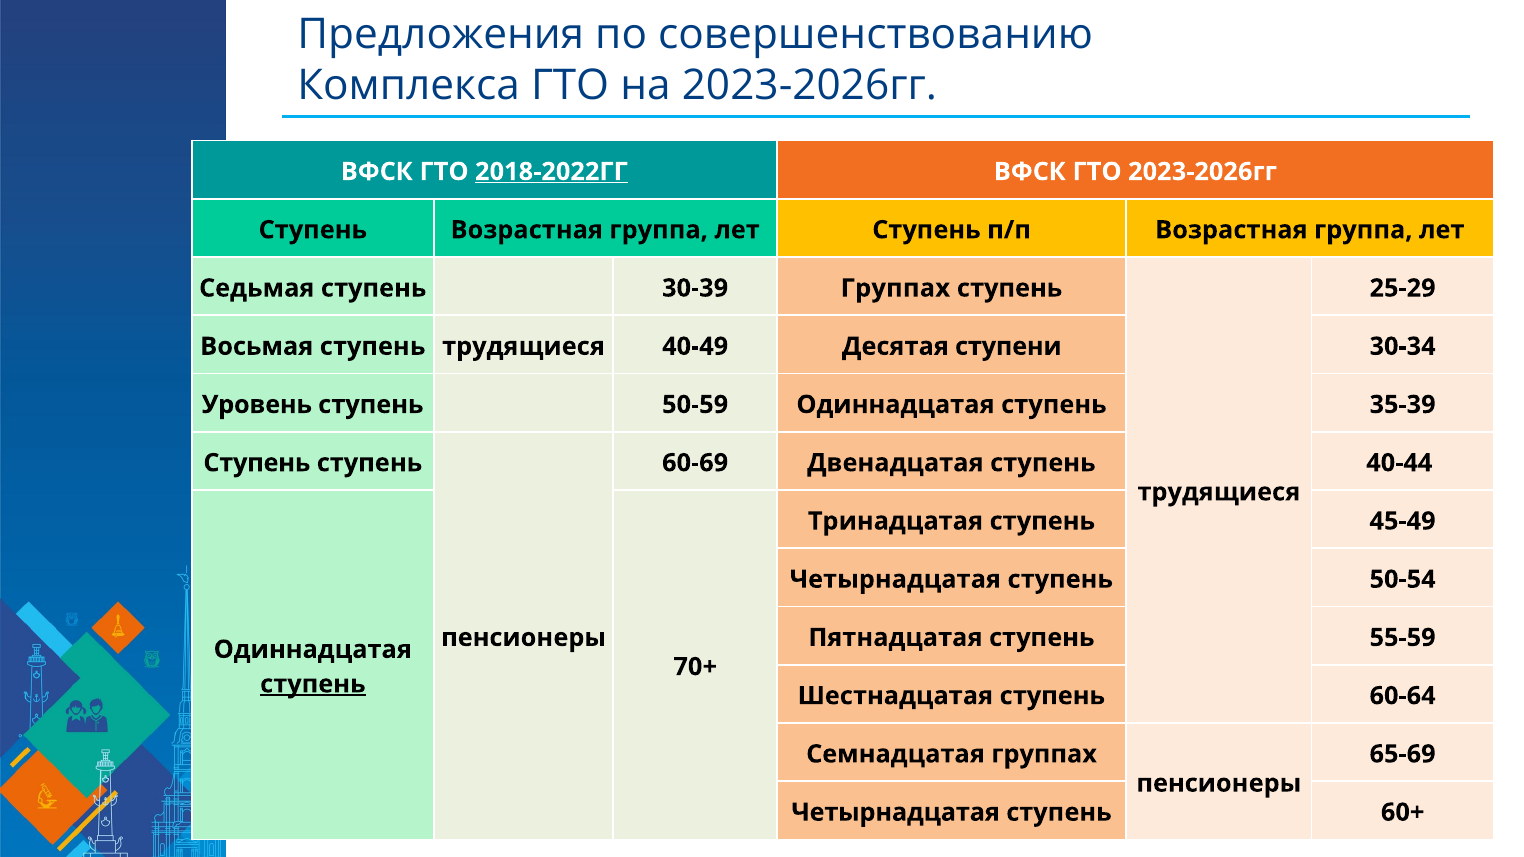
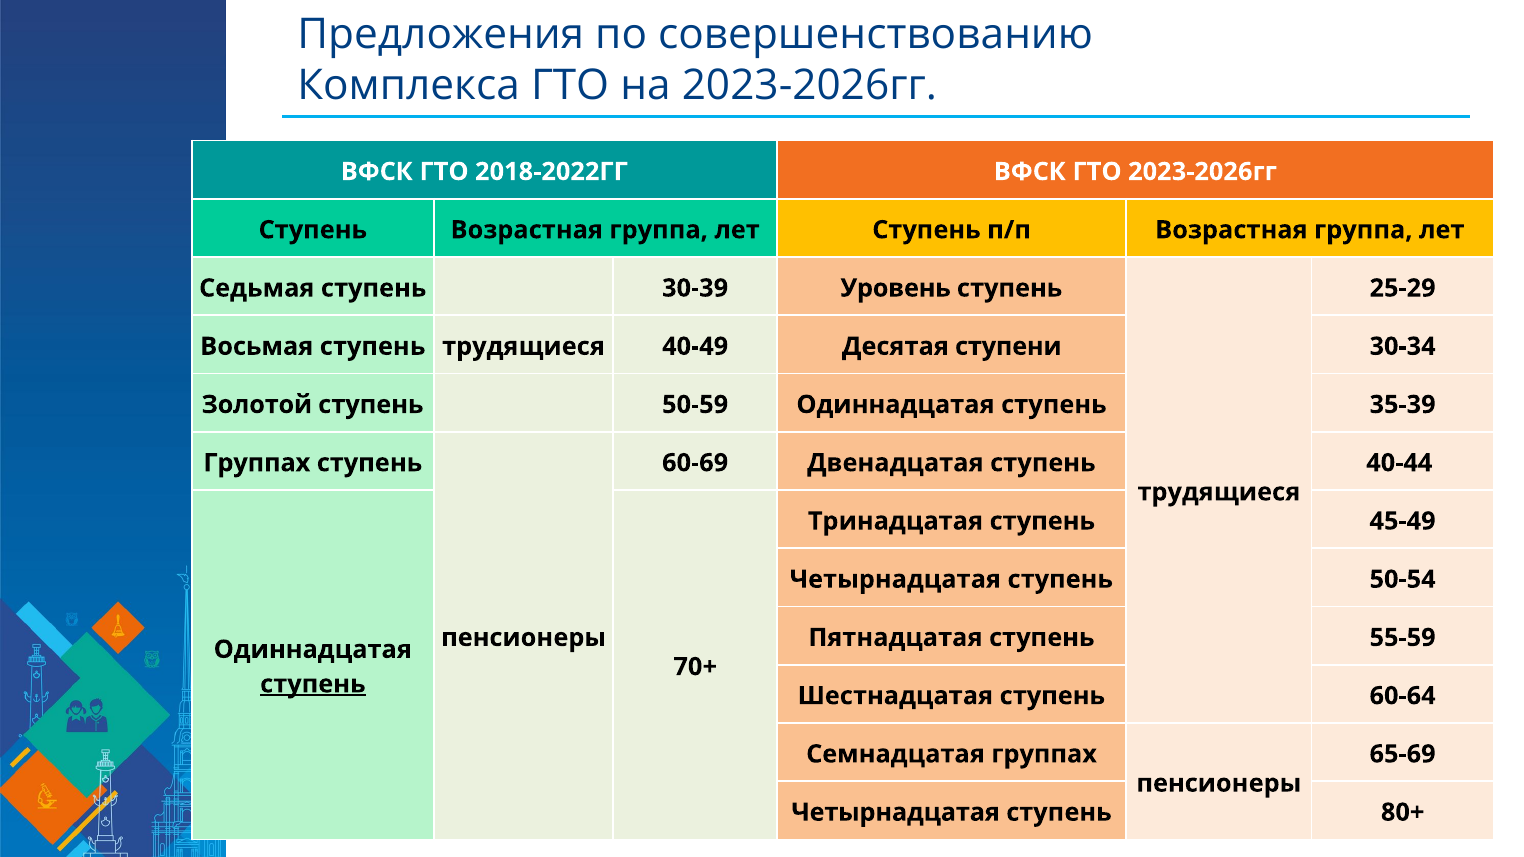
2018-2022ГГ underline: present -> none
30-39 Группах: Группах -> Уровень
Уровень: Уровень -> Золотой
Ступень at (257, 463): Ступень -> Группах
60+: 60+ -> 80+
